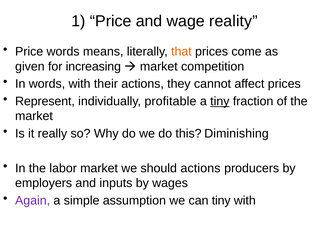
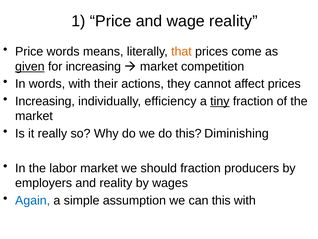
given underline: none -> present
Represent at (45, 101): Represent -> Increasing
profitable: profitable -> efficiency
should actions: actions -> fraction
and inputs: inputs -> reality
Again colour: purple -> blue
can tiny: tiny -> this
